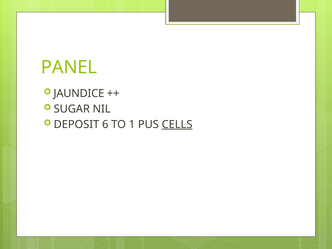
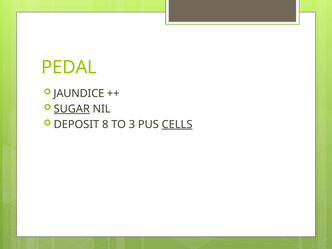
PANEL: PANEL -> PEDAL
SUGAR underline: none -> present
6: 6 -> 8
1: 1 -> 3
